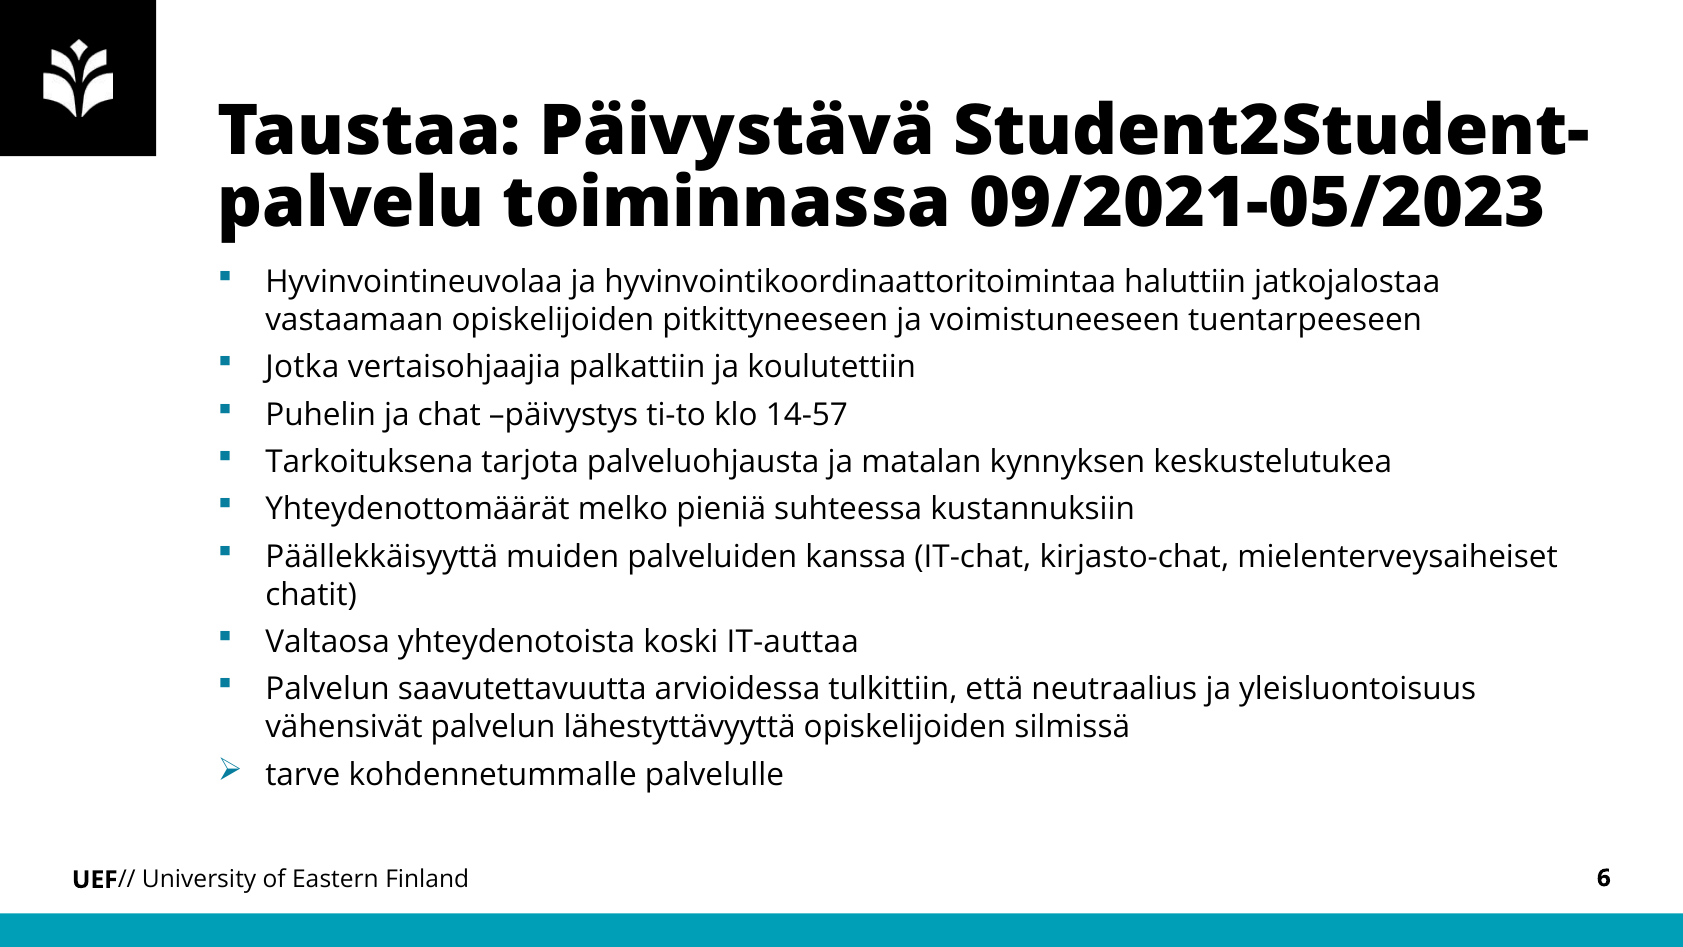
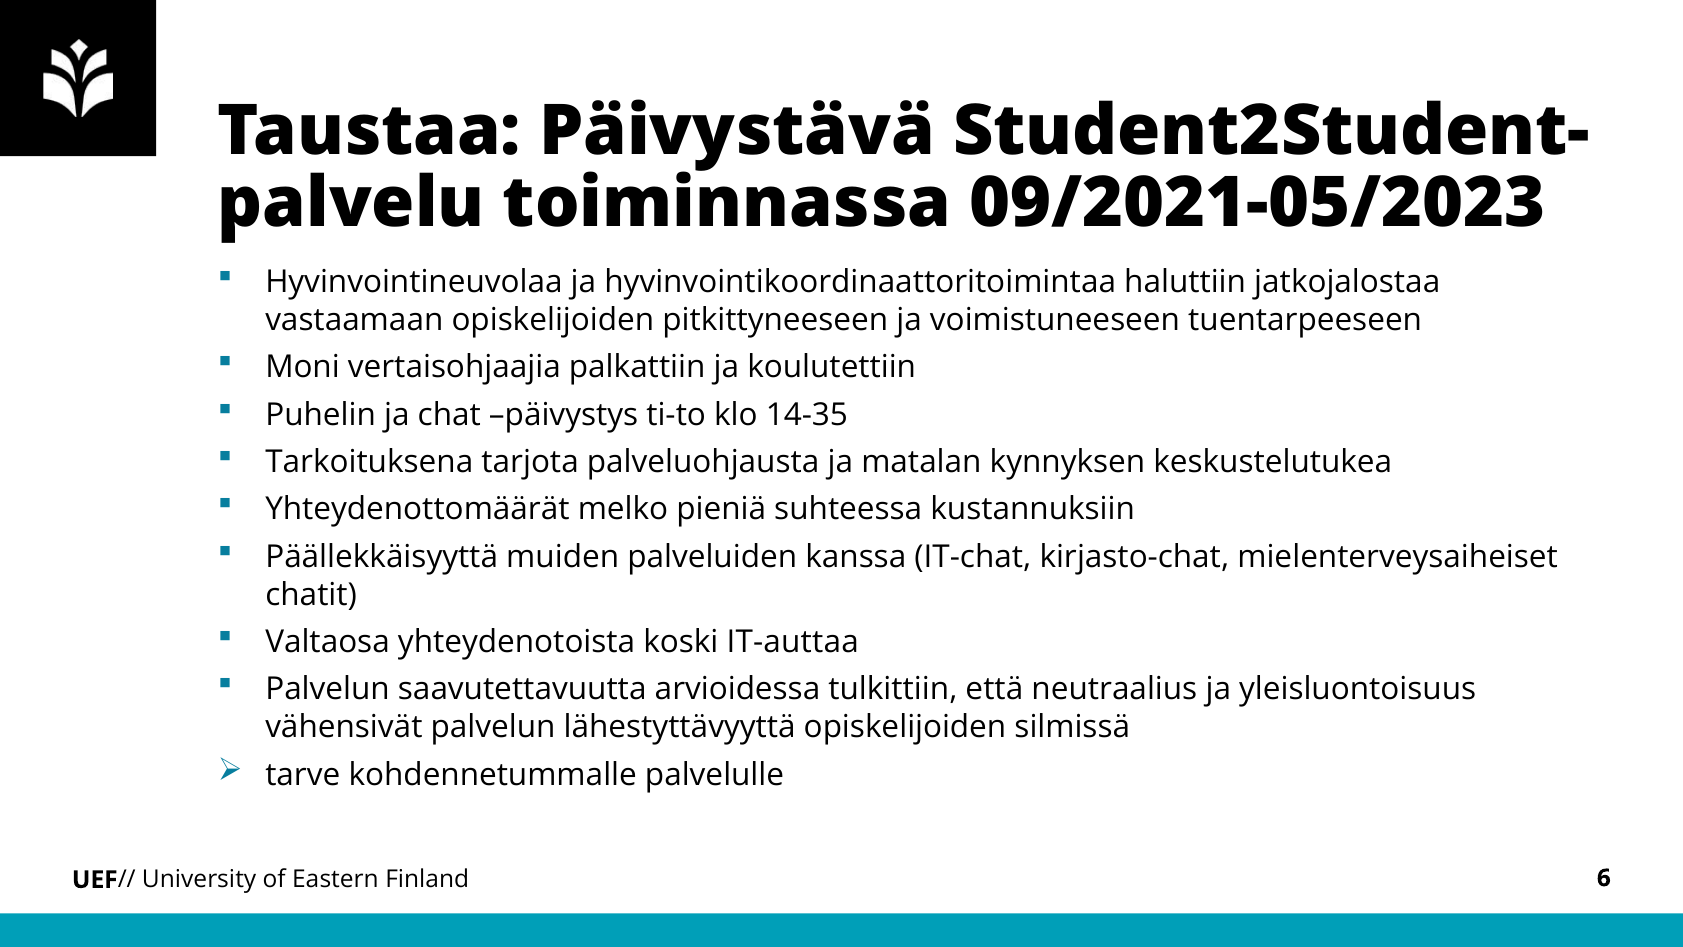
Jotka: Jotka -> Moni
14-57: 14-57 -> 14-35
